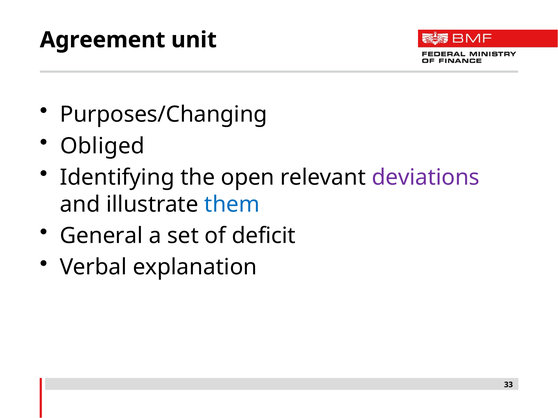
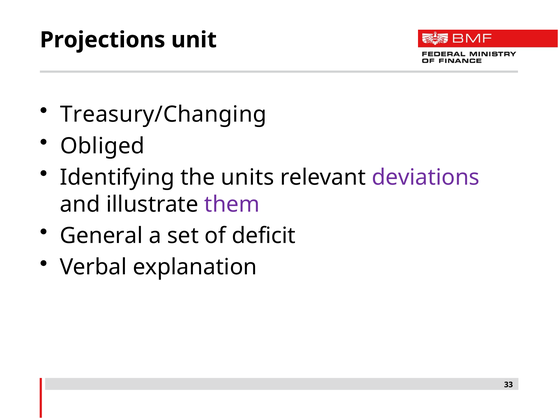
Agreement: Agreement -> Projections
Purposes/Changing: Purposes/Changing -> Treasury/Changing
open: open -> units
them colour: blue -> purple
